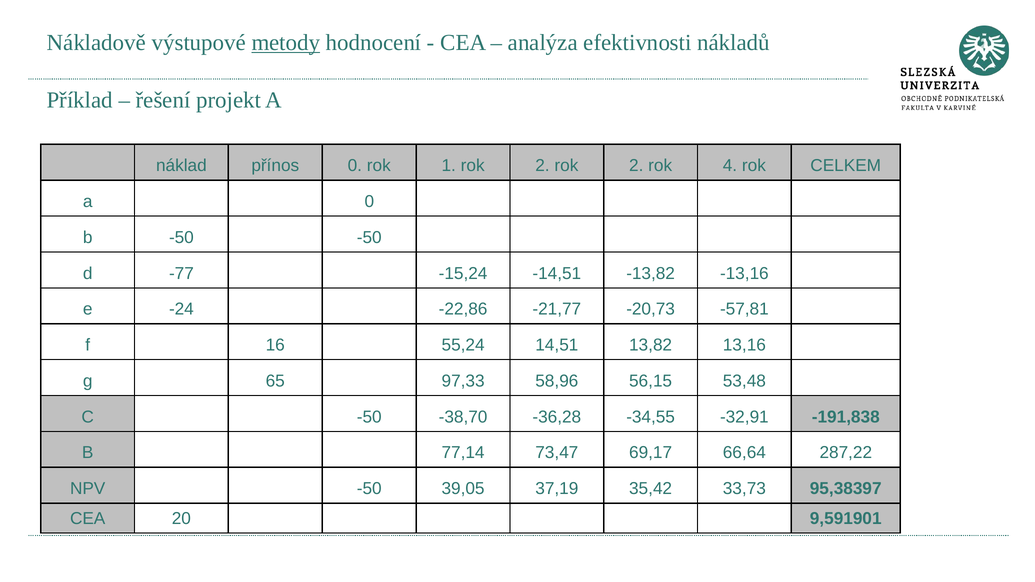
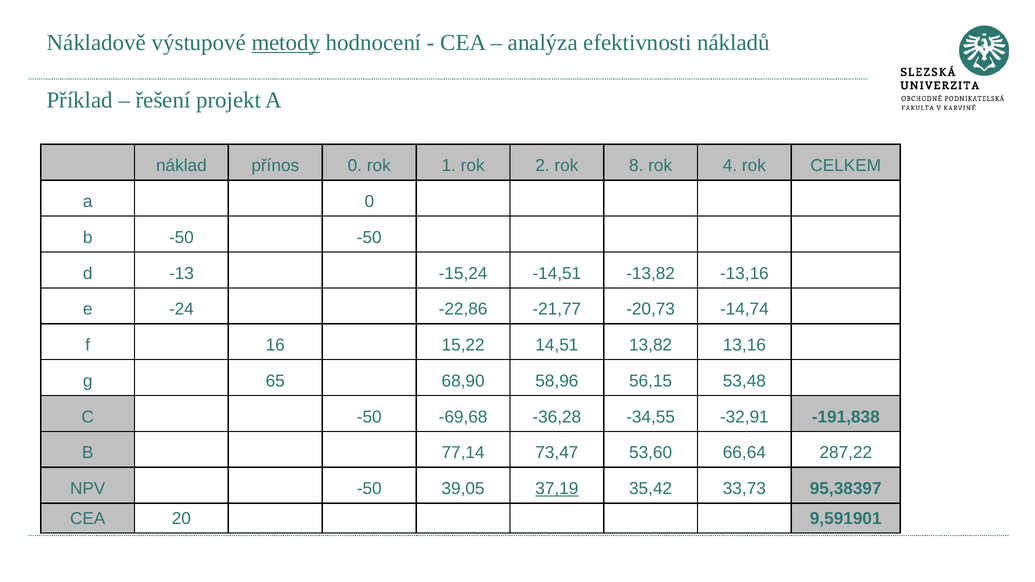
2 rok 2: 2 -> 8
-77: -77 -> -13
-57,81: -57,81 -> -14,74
55,24: 55,24 -> 15,22
97,33: 97,33 -> 68,90
-38,70: -38,70 -> -69,68
69,17: 69,17 -> 53,60
37,19 underline: none -> present
